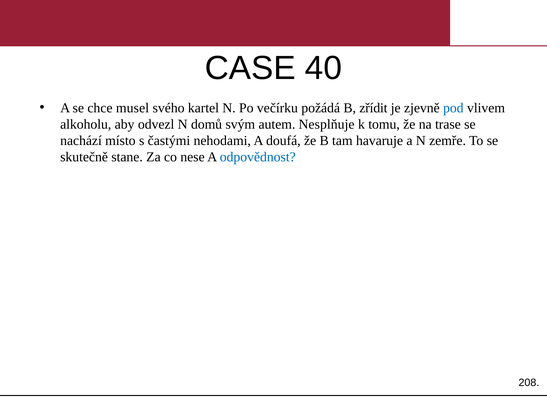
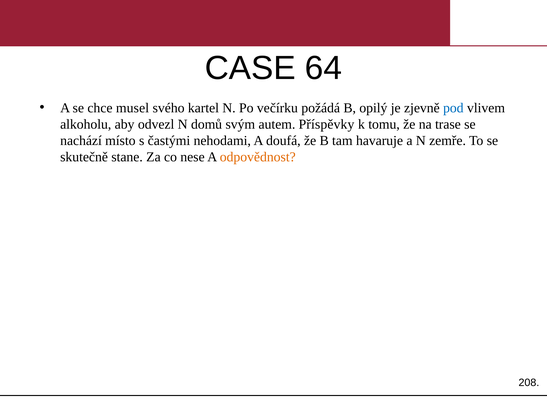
40: 40 -> 64
zřídit: zřídit -> opilý
Nesplňuje: Nesplňuje -> Příspěvky
odpovědnost colour: blue -> orange
